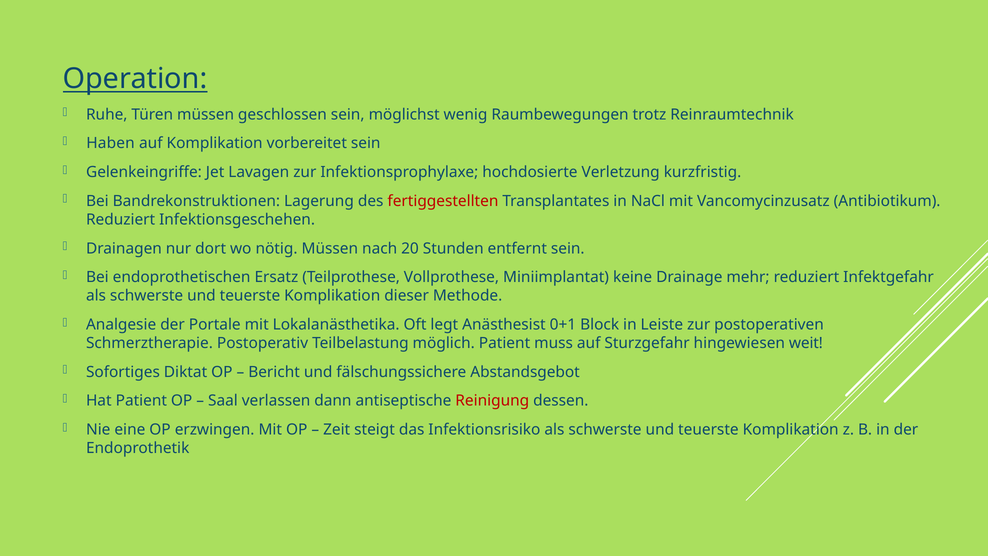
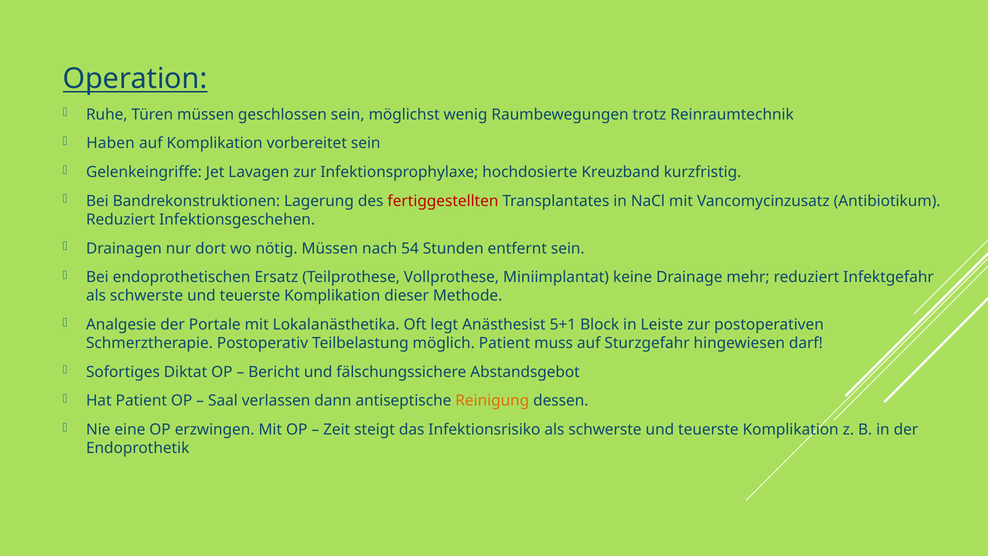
Verletzung: Verletzung -> Kreuzband
20: 20 -> 54
0+1: 0+1 -> 5+1
weit: weit -> darf
Reinigung colour: red -> orange
